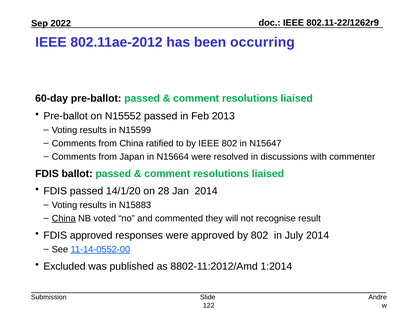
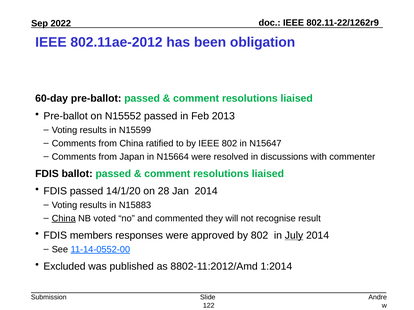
occurring: occurring -> obligation
FDIS approved: approved -> members
July underline: none -> present
